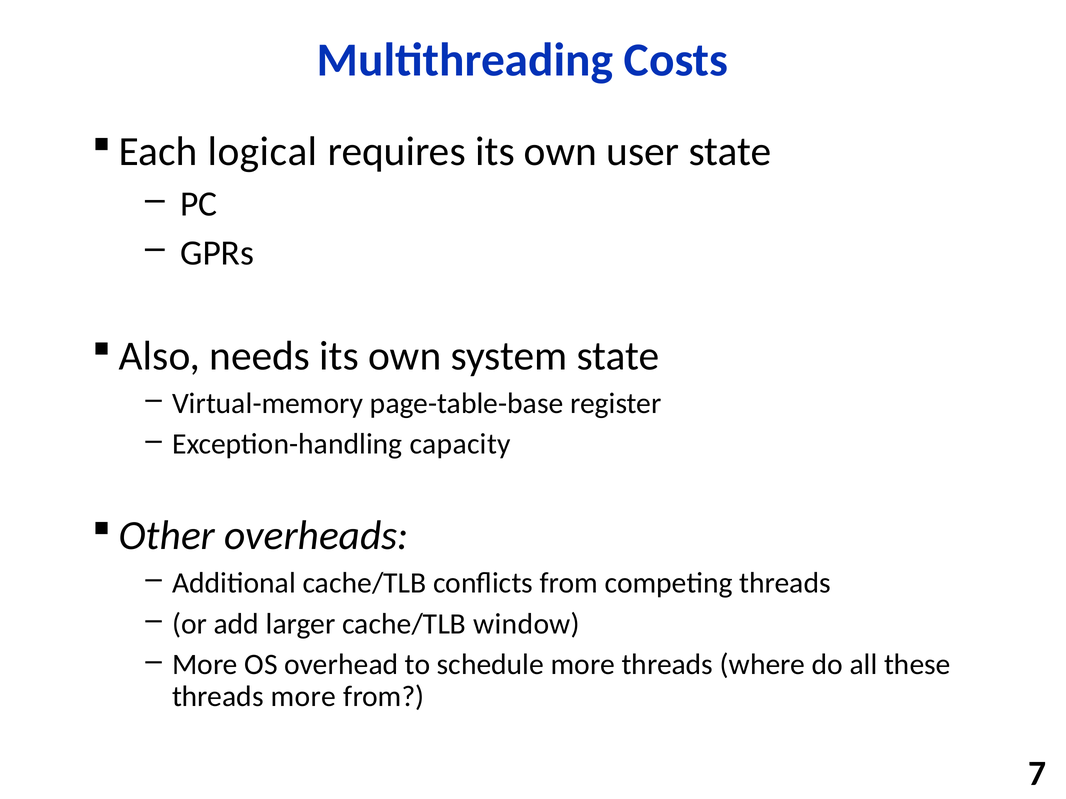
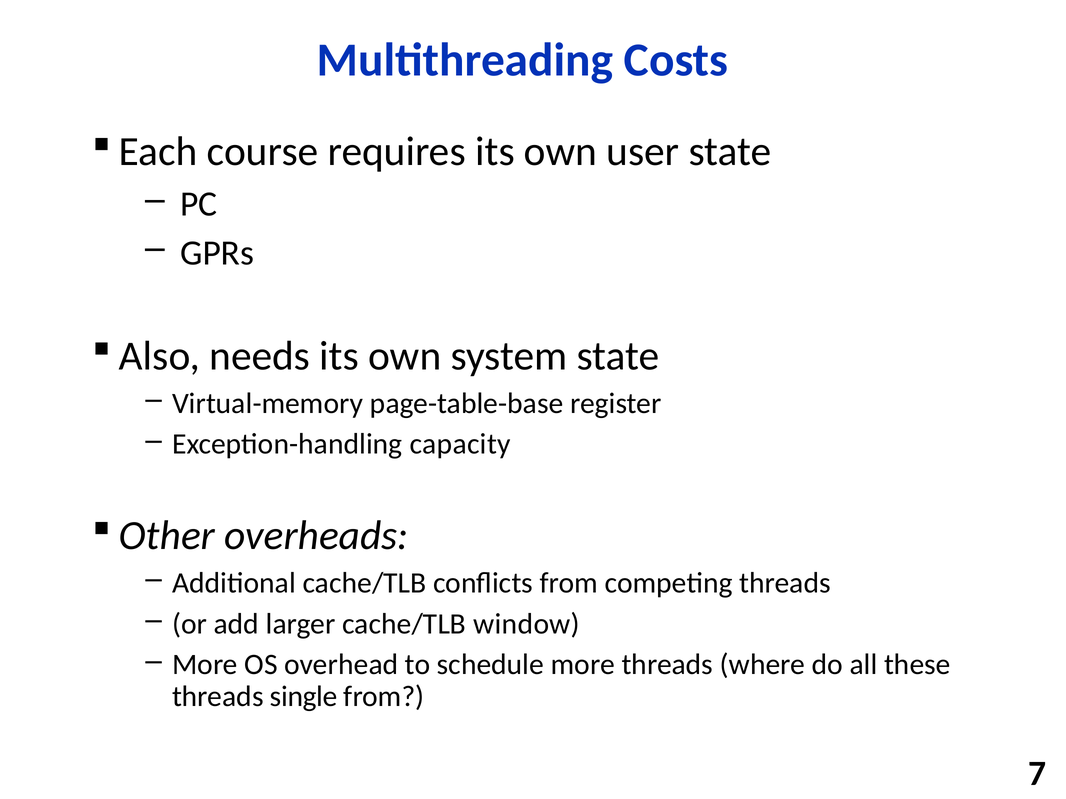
logical: logical -> course
threads more: more -> single
